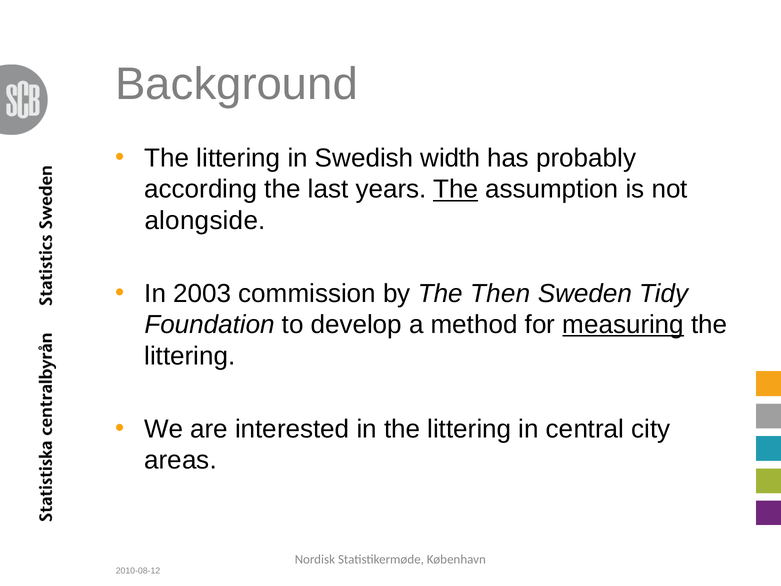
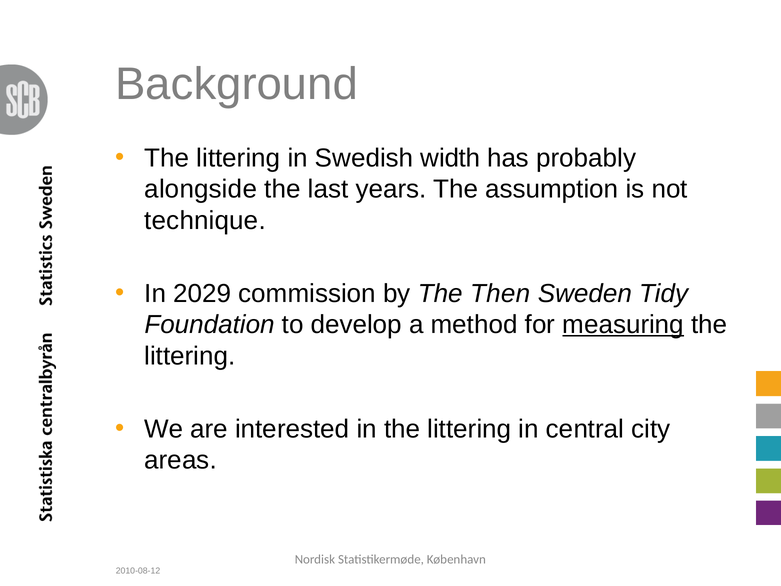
according: according -> alongside
The at (456, 189) underline: present -> none
alongside: alongside -> technique
2003: 2003 -> 2029
